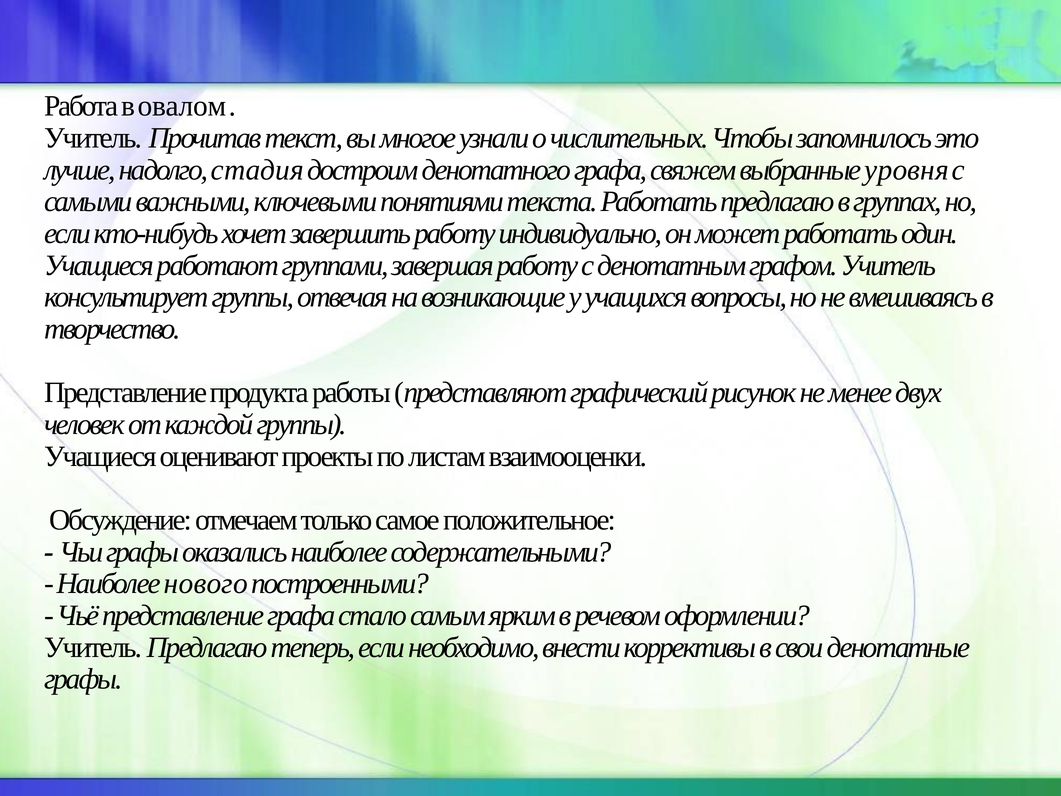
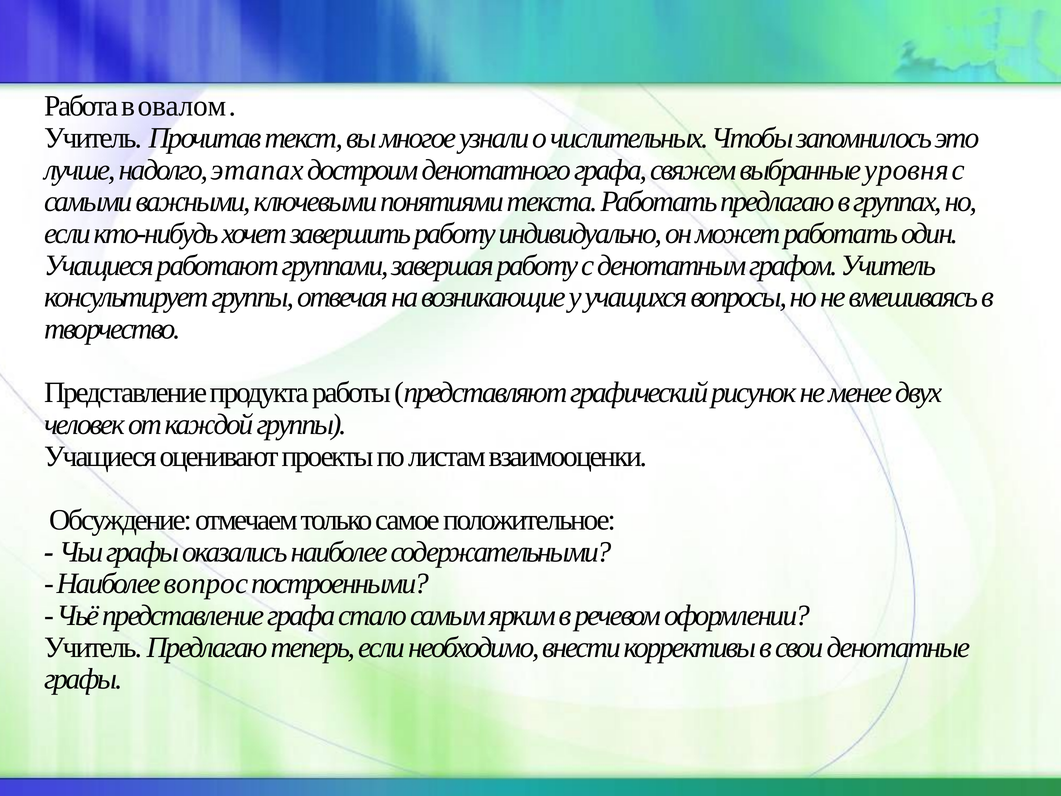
стадия: стадия -> этапах
нового: нового -> вопрос
